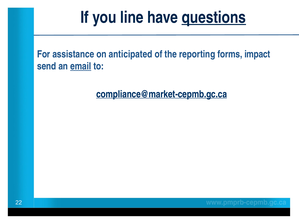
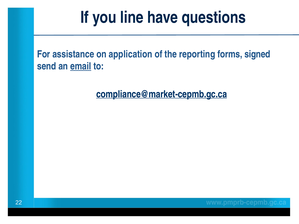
questions underline: present -> none
anticipated: anticipated -> application
impact: impact -> signed
